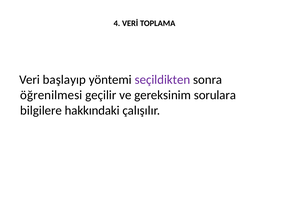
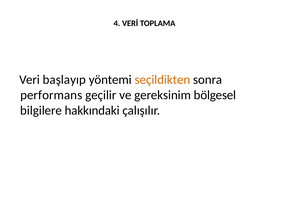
seçildikten colour: purple -> orange
öğrenilmesi: öğrenilmesi -> performans
sorulara: sorulara -> bölgesel
